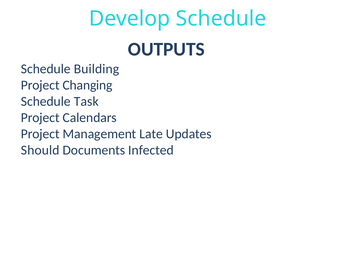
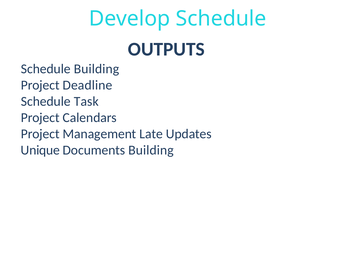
Changing: Changing -> Deadline
Should: Should -> Unique
Documents Infected: Infected -> Building
